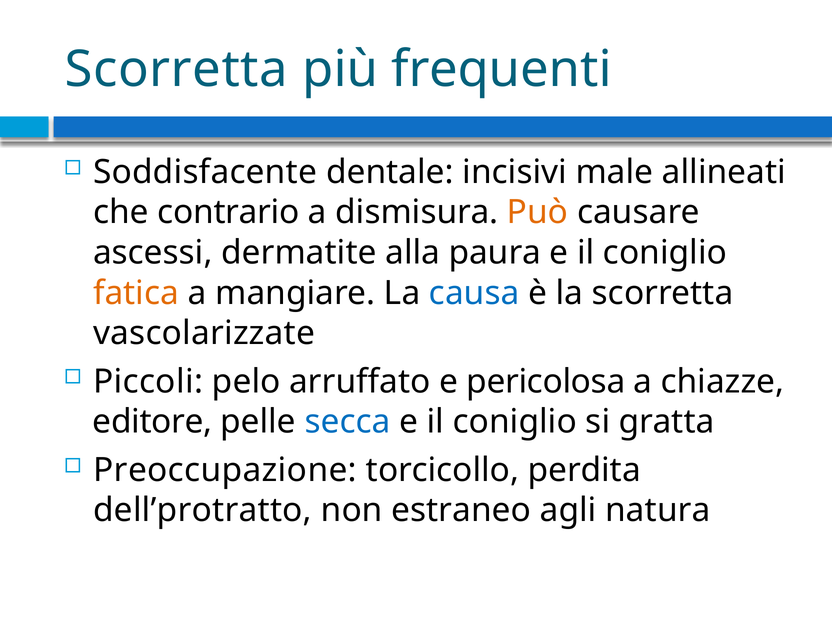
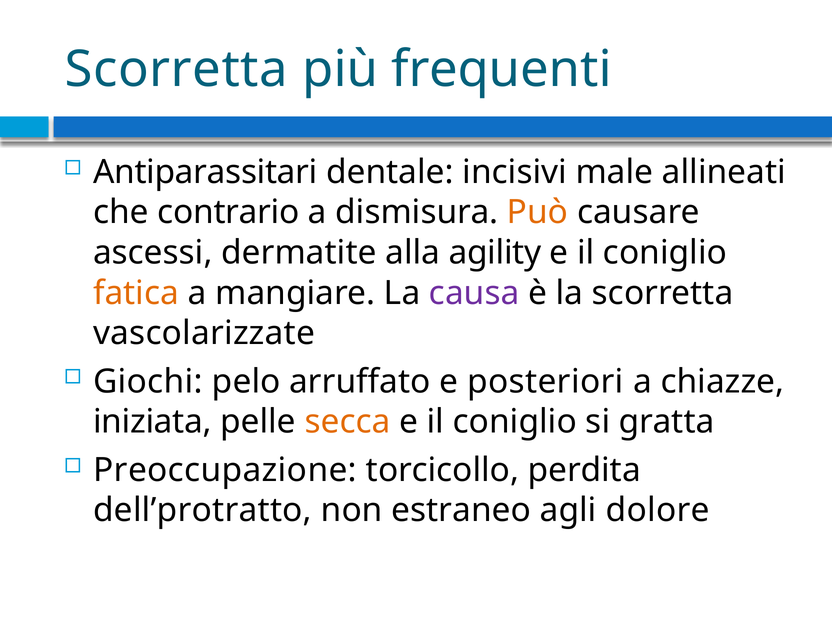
Soddisfacente: Soddisfacente -> Antiparassitari
paura: paura -> agility
causa colour: blue -> purple
Piccoli: Piccoli -> Giochi
pericolosa: pericolosa -> posteriori
editore: editore -> iniziata
secca colour: blue -> orange
natura: natura -> dolore
